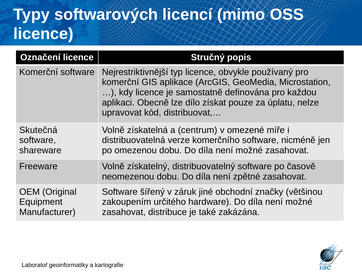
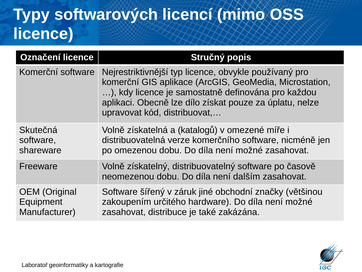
centrum: centrum -> katalogů
zpětné: zpětné -> dalším
